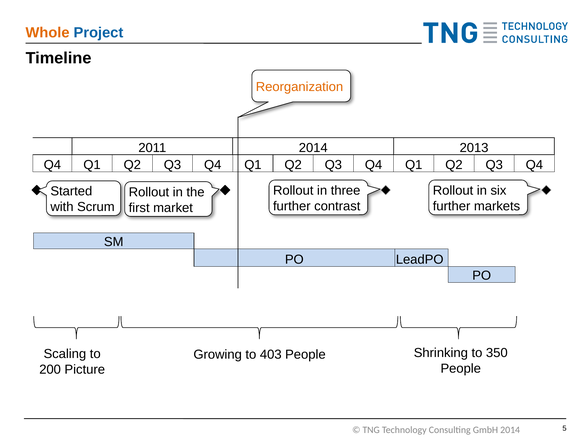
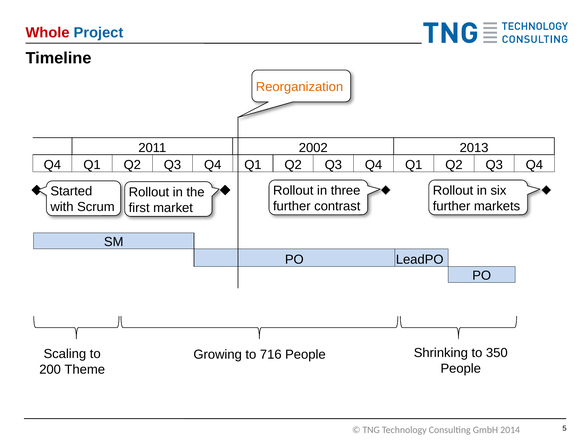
Whole colour: orange -> red
2011 2014: 2014 -> 2002
403: 403 -> 716
Picture: Picture -> Theme
